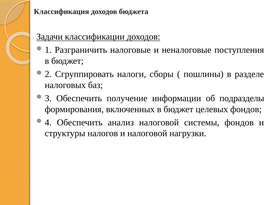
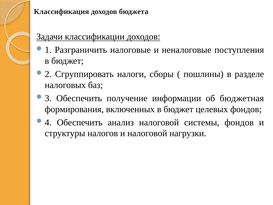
подразделы: подразделы -> бюджетная
